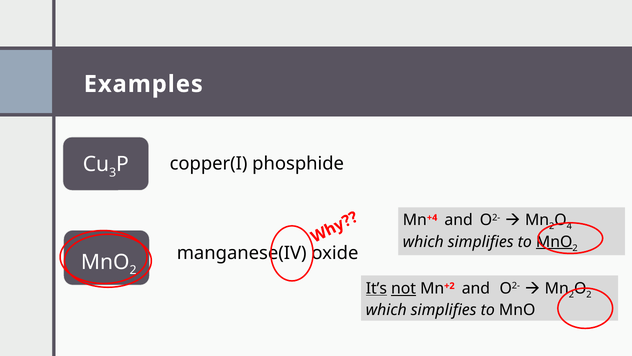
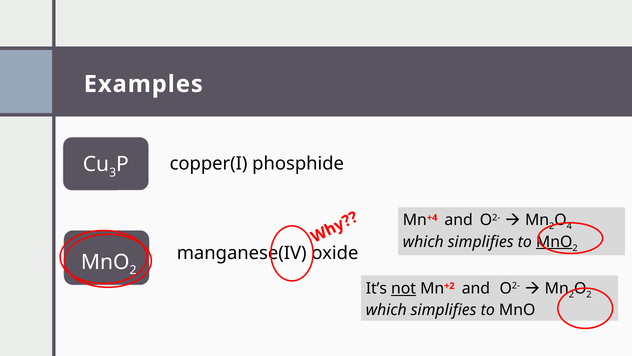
It’s underline: present -> none
